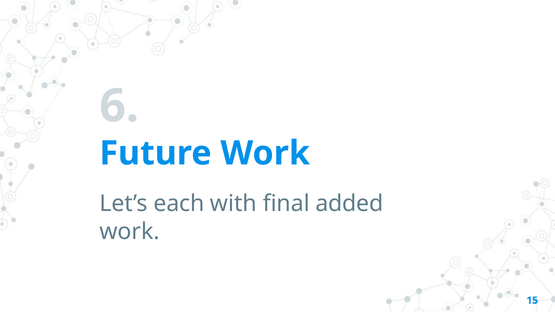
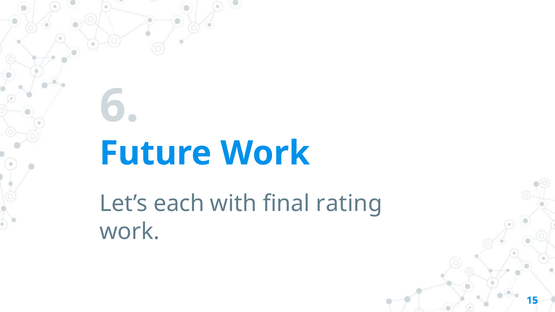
added: added -> rating
